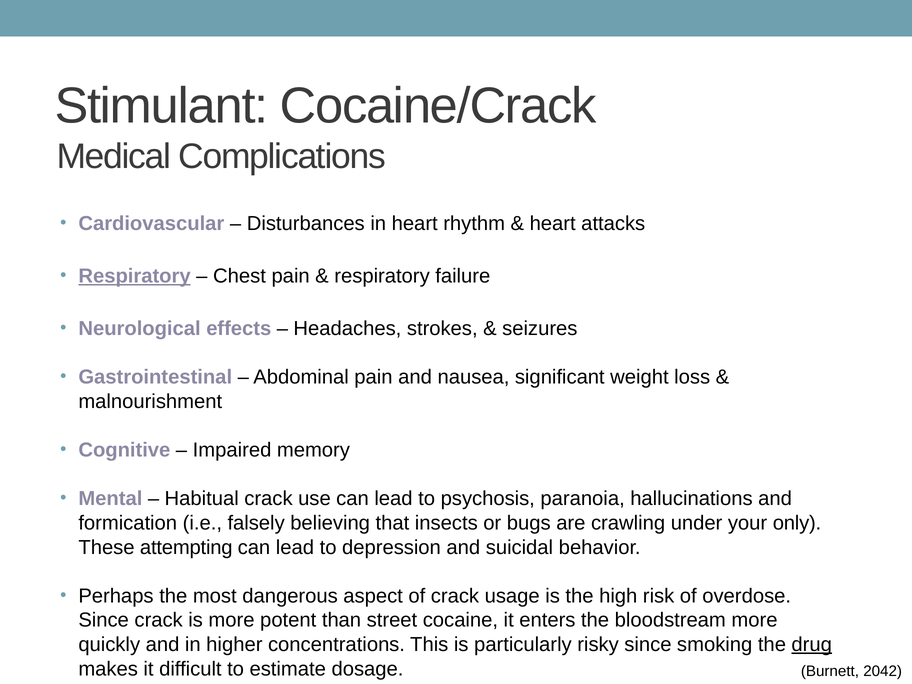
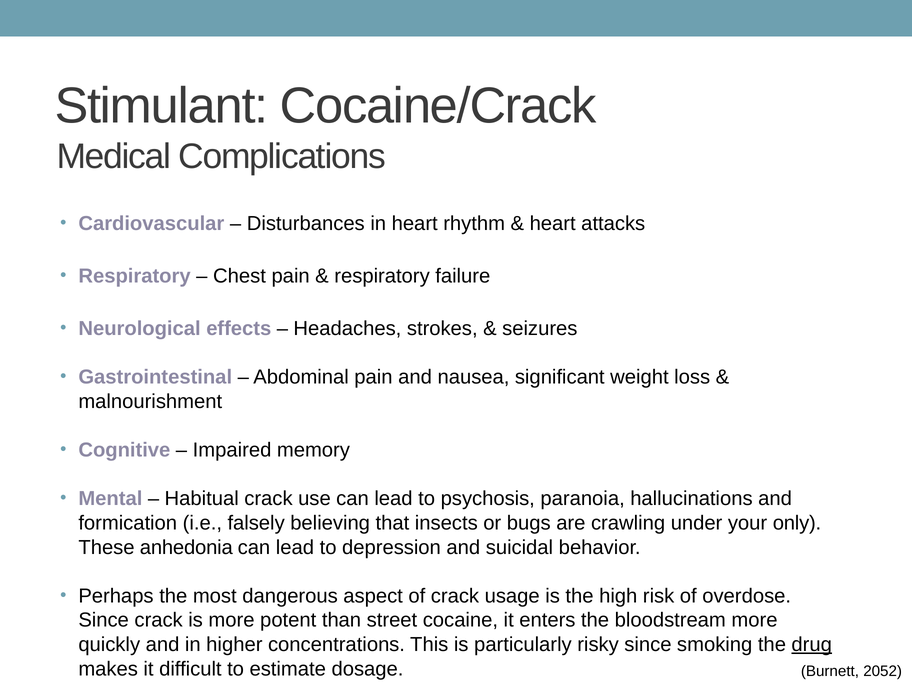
Respiratory at (135, 276) underline: present -> none
attempting: attempting -> anhedonia
2042: 2042 -> 2052
